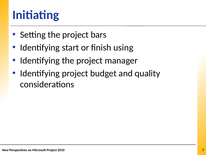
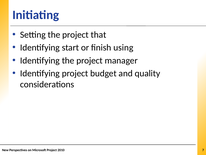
bars: bars -> that
